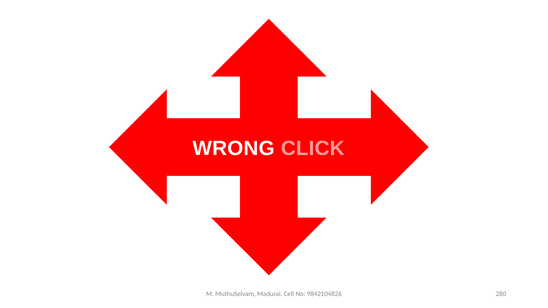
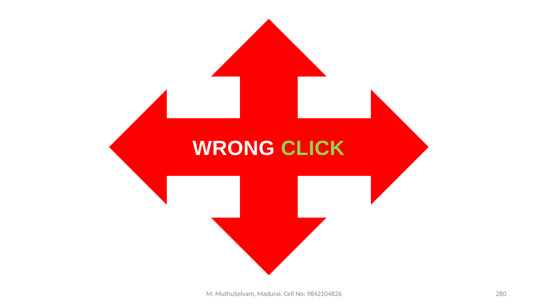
CLICK colour: pink -> light green
